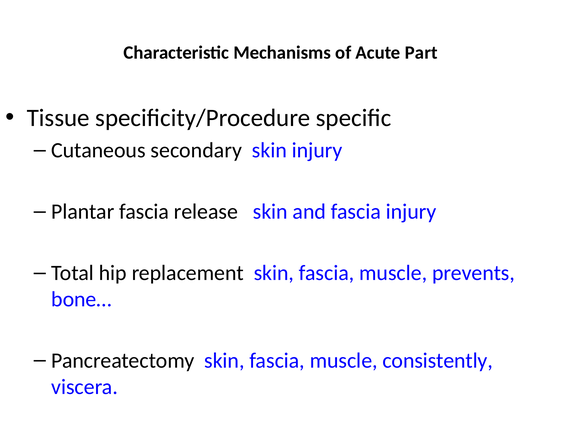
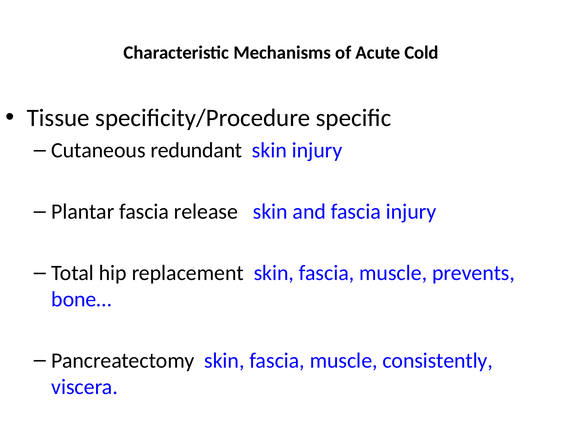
Part: Part -> Cold
secondary: secondary -> redundant
